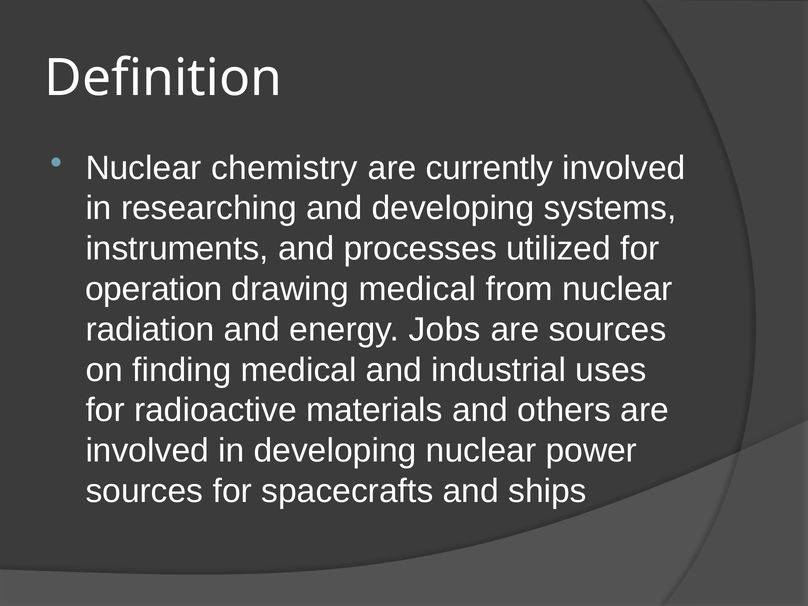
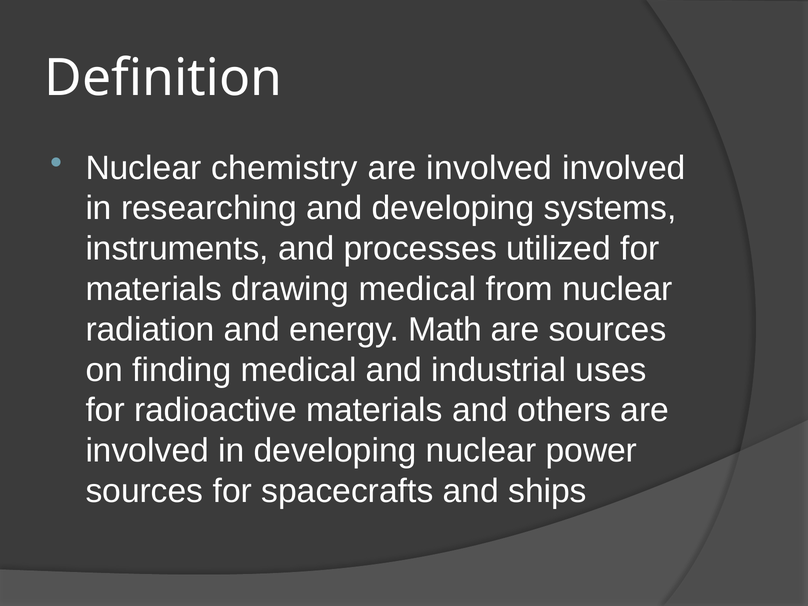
currently at (489, 168): currently -> involved
operation at (154, 289): operation -> materials
Jobs: Jobs -> Math
